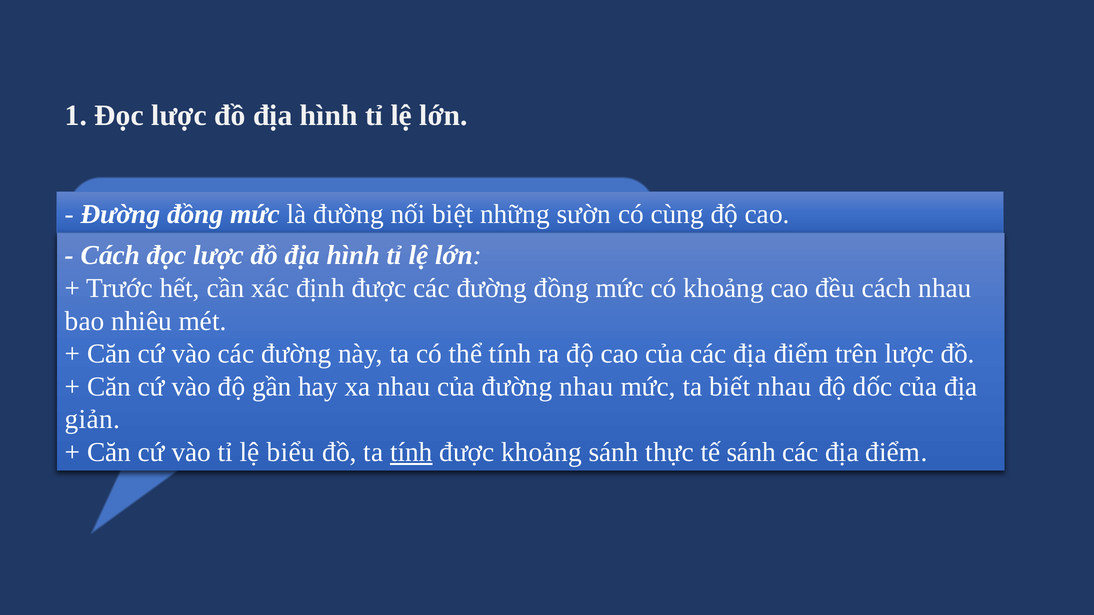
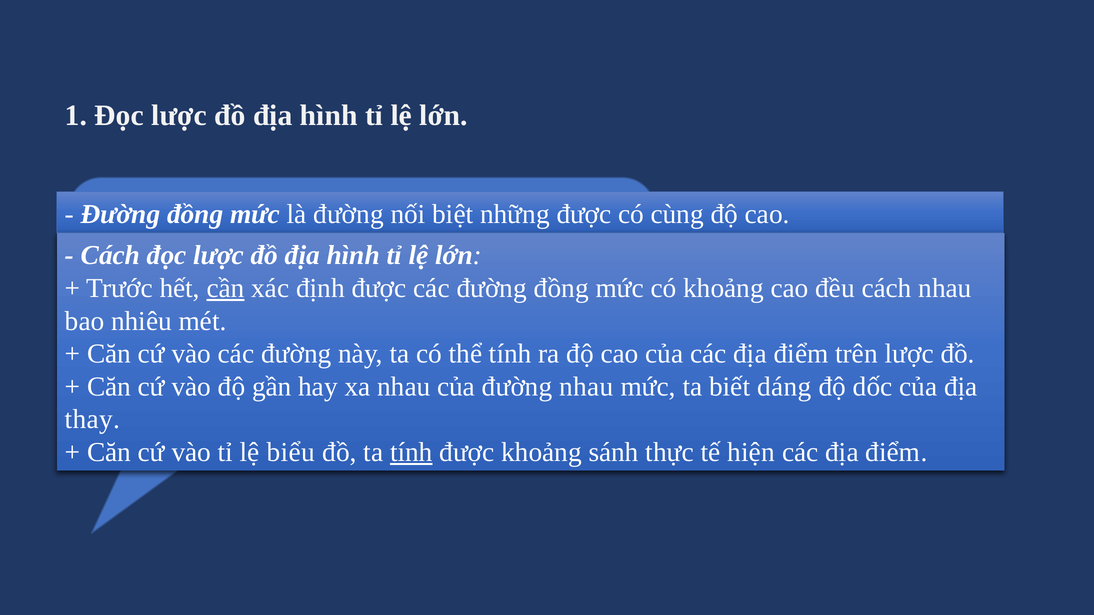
những sườn: sườn -> được
cần underline: none -> present
biết nhau: nhau -> dáng
giản: giản -> thay
tế sánh: sánh -> hiện
